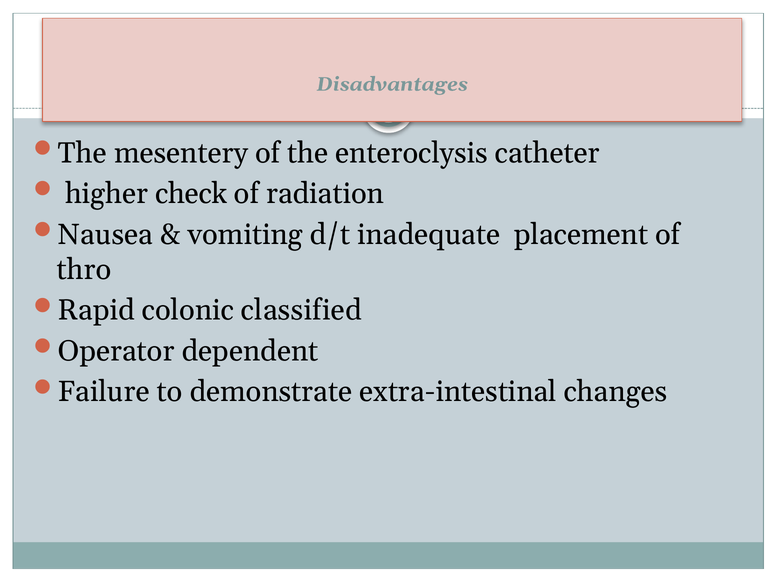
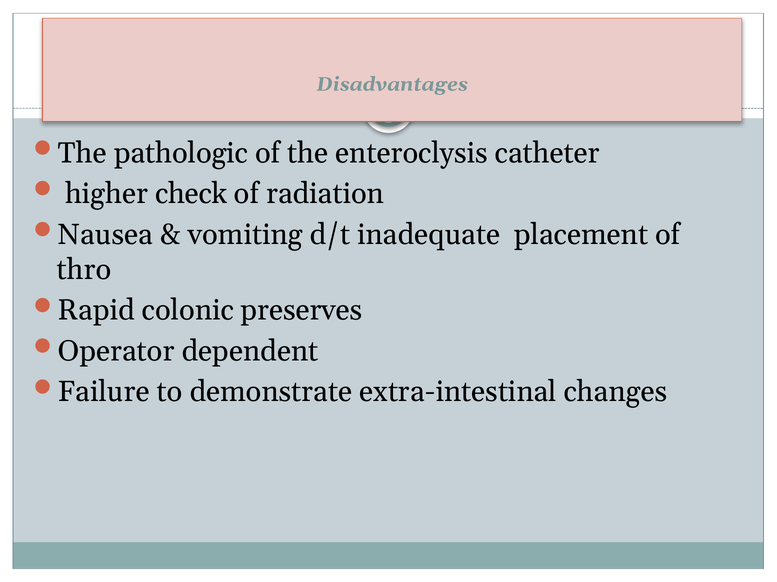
mesentery: mesentery -> pathologic
classified: classified -> preserves
